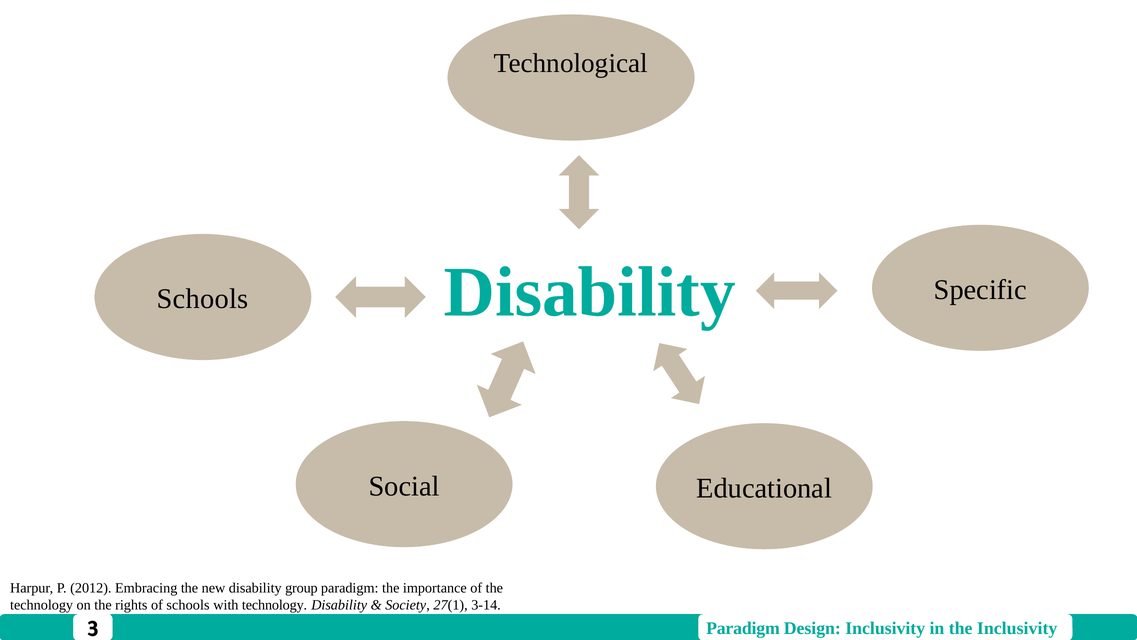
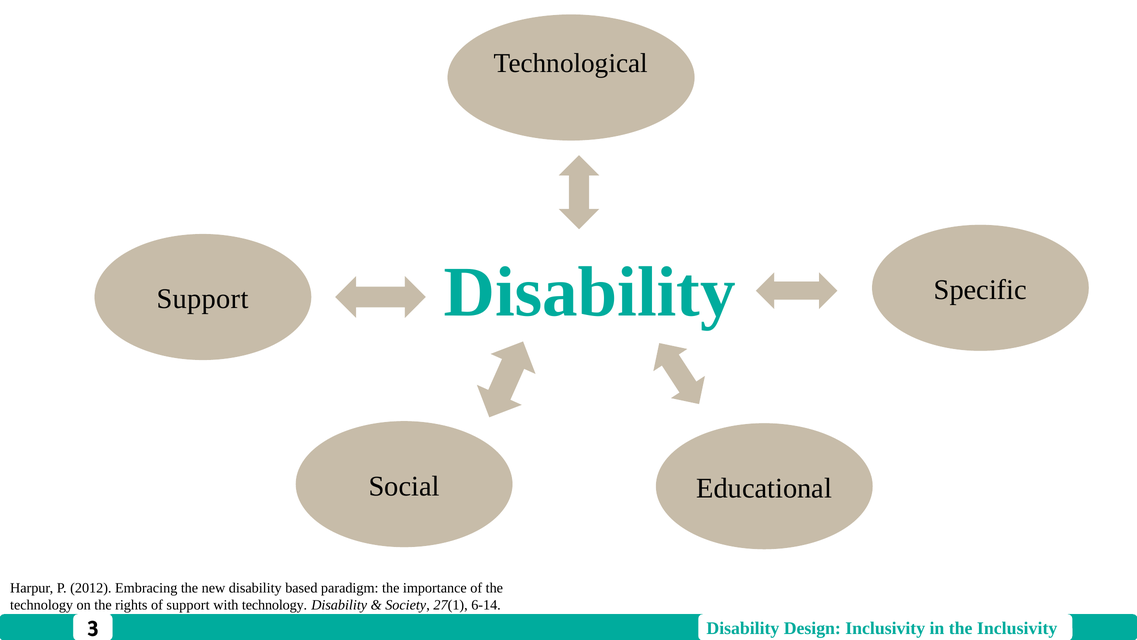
Schools at (203, 299): Schools -> Support
group: group -> based
of schools: schools -> support
3-14: 3-14 -> 6-14
Paradigm at (743, 628): Paradigm -> Disability
